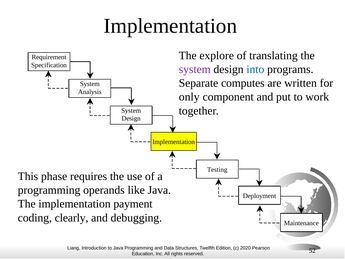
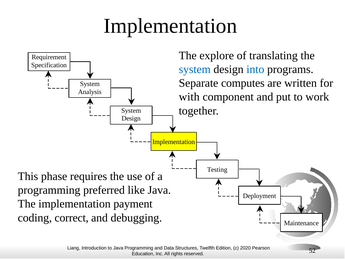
system at (195, 69) colour: purple -> blue
only: only -> with
operands: operands -> preferred
clearly: clearly -> correct
